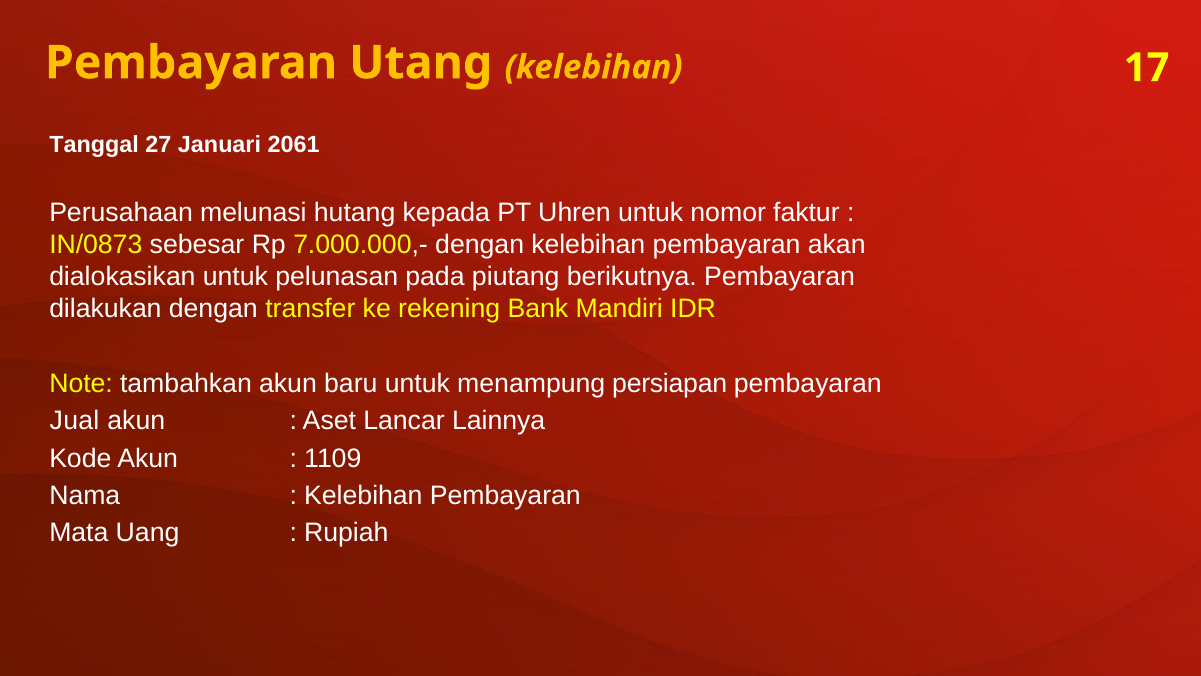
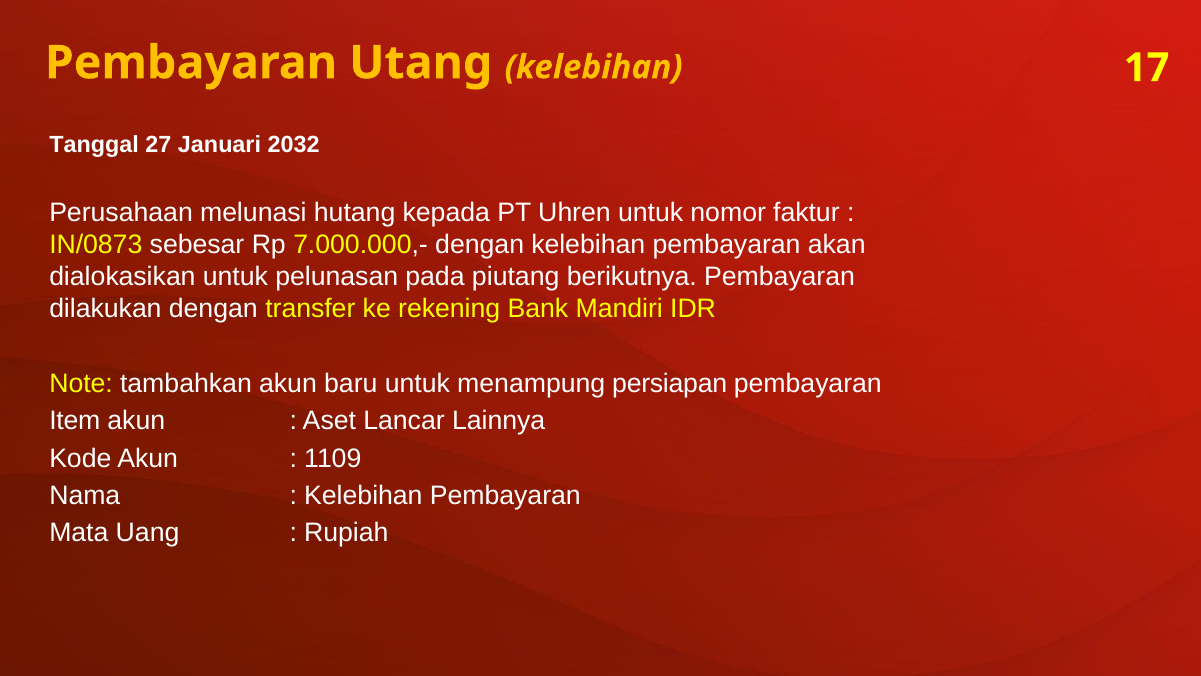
2061: 2061 -> 2032
Jual: Jual -> Item
